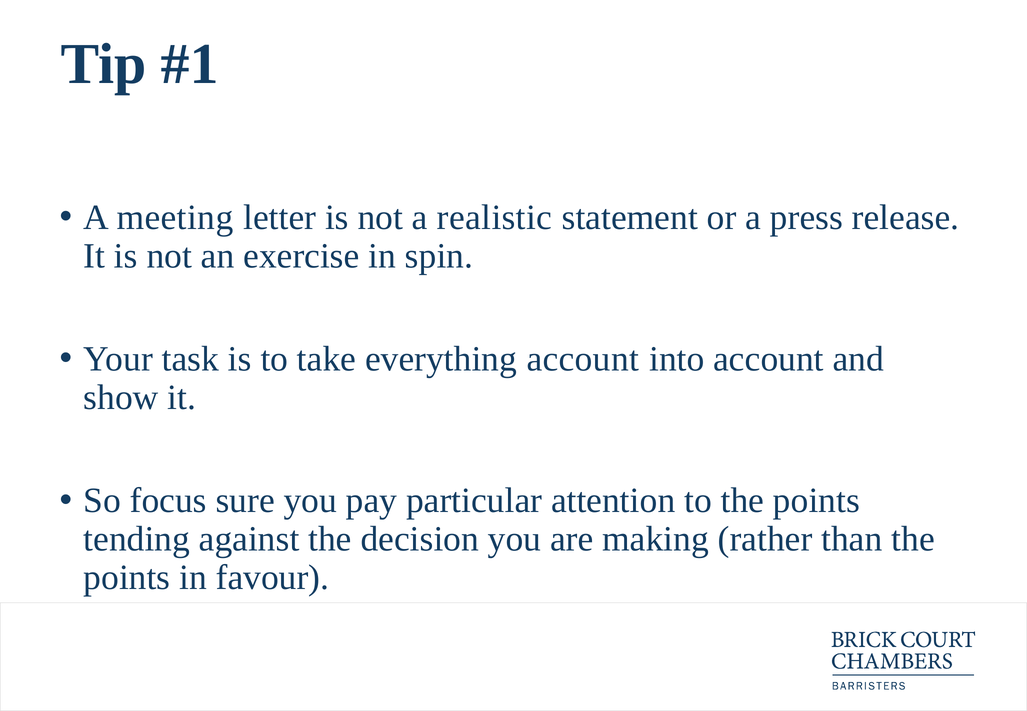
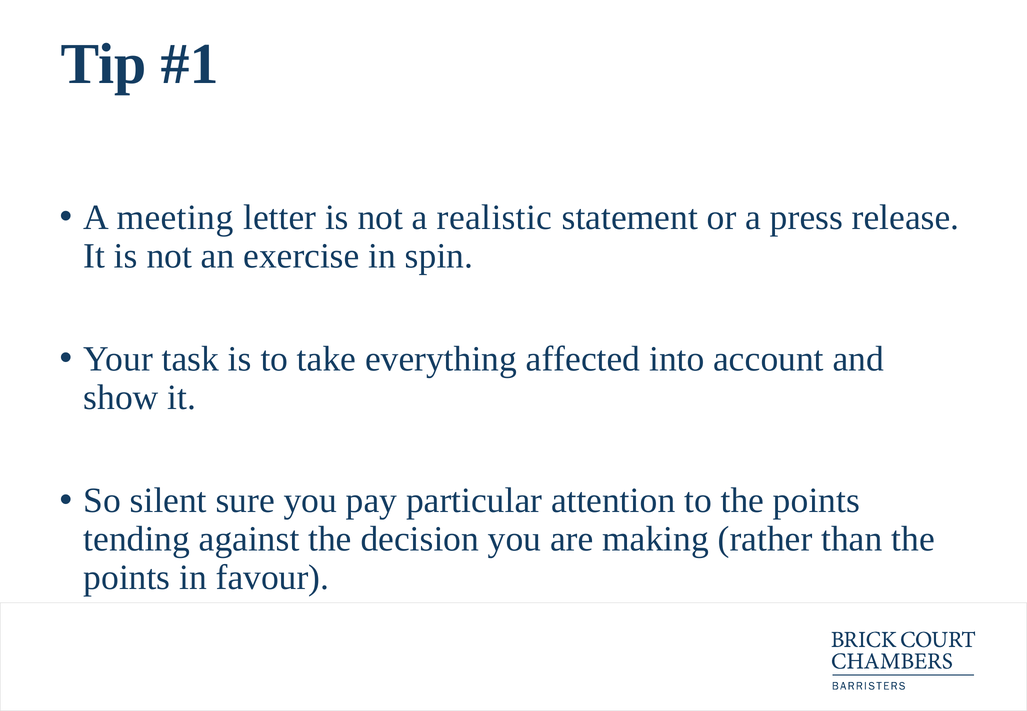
everything account: account -> affected
focus: focus -> silent
